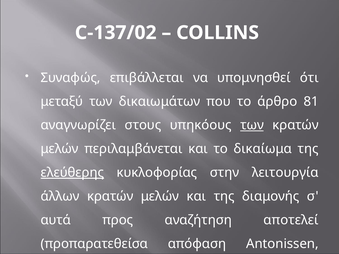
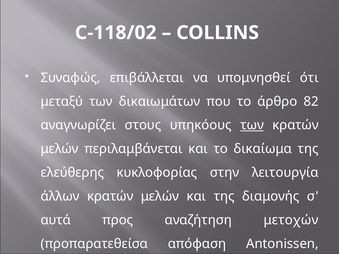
C-137/02: C-137/02 -> C-118/02
81: 81 -> 82
ελεύθερης underline: present -> none
αποτελεί: αποτελεί -> μετοχών
